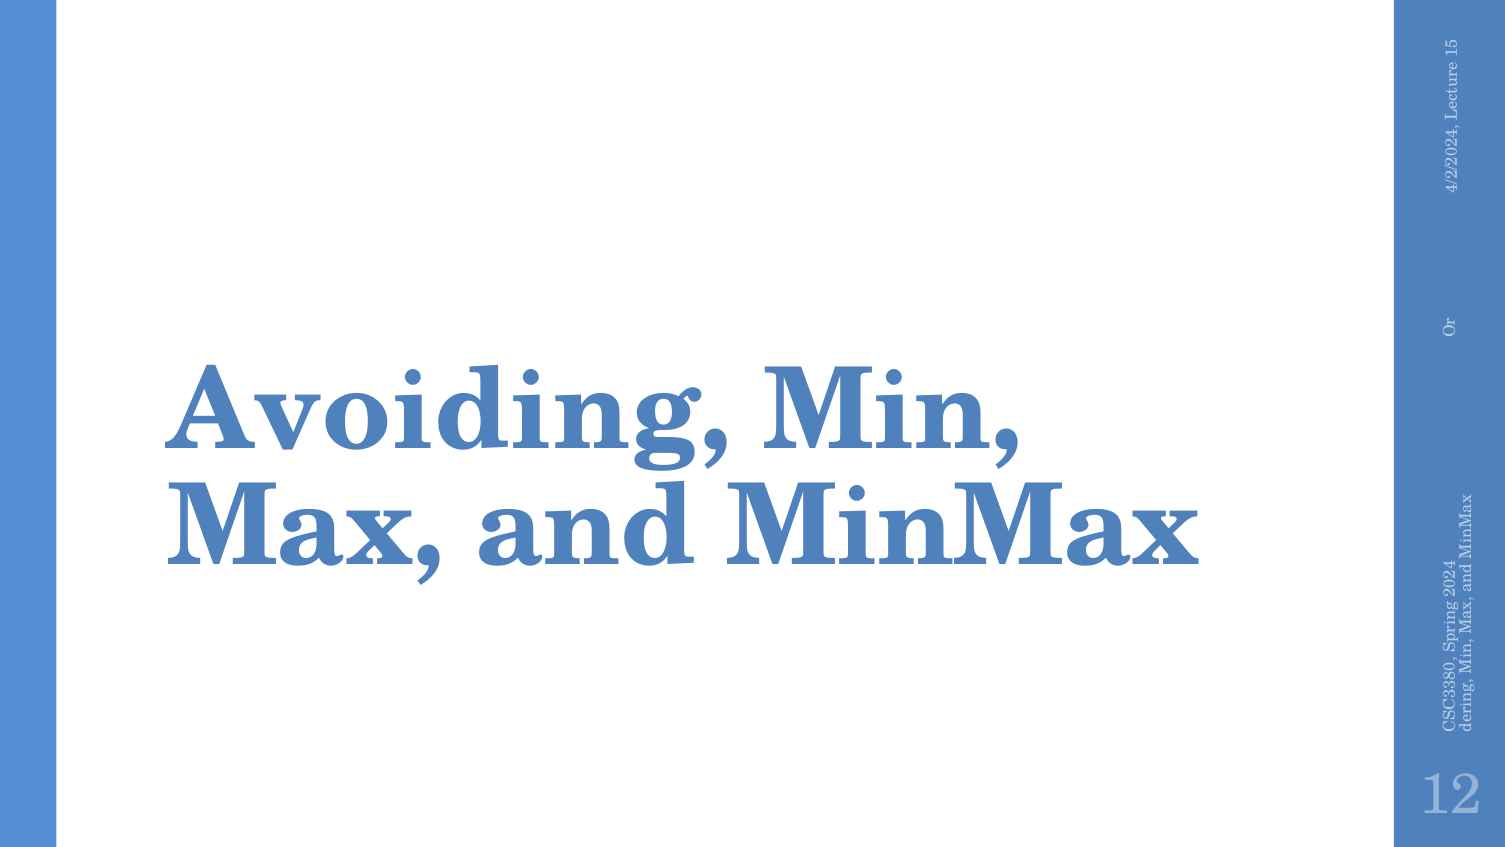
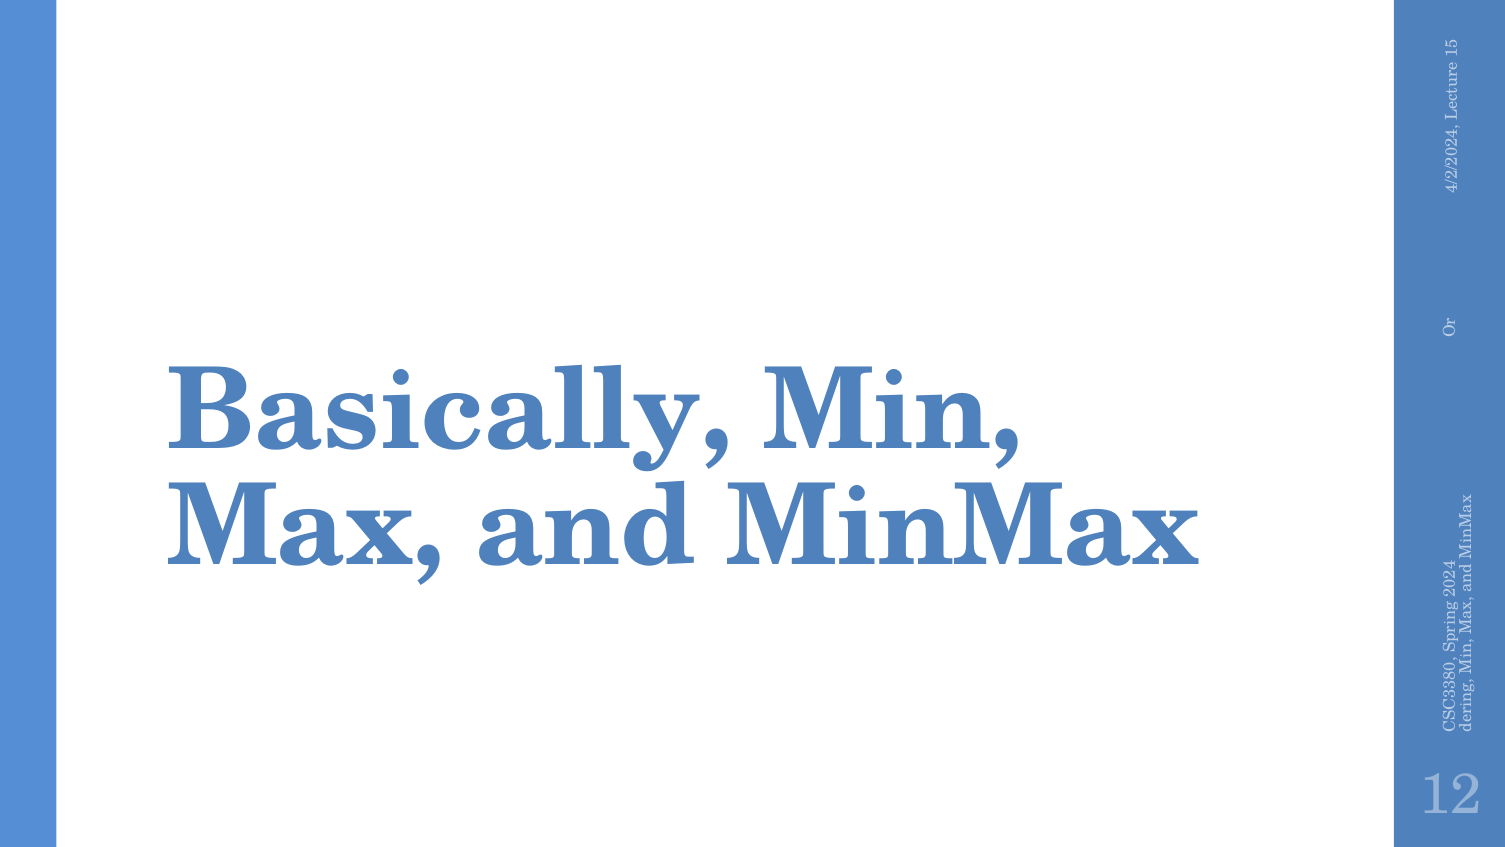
Avoiding: Avoiding -> Basically
